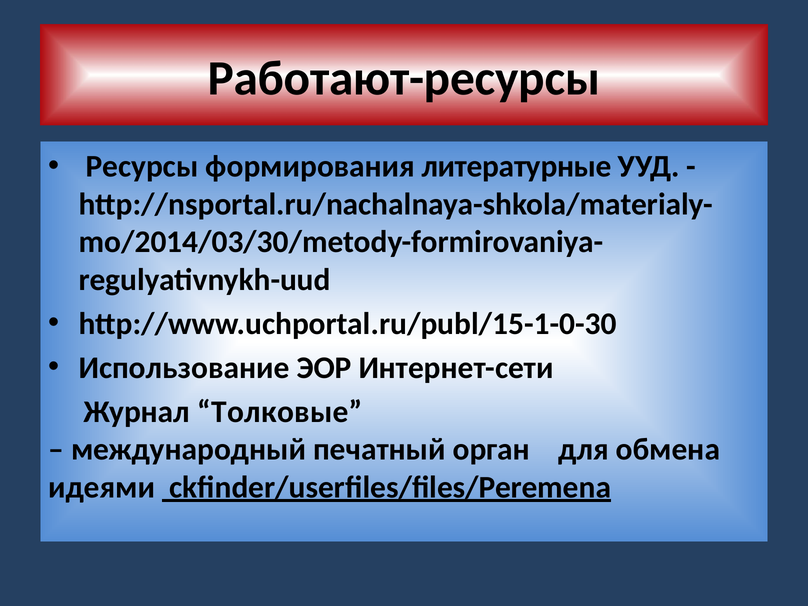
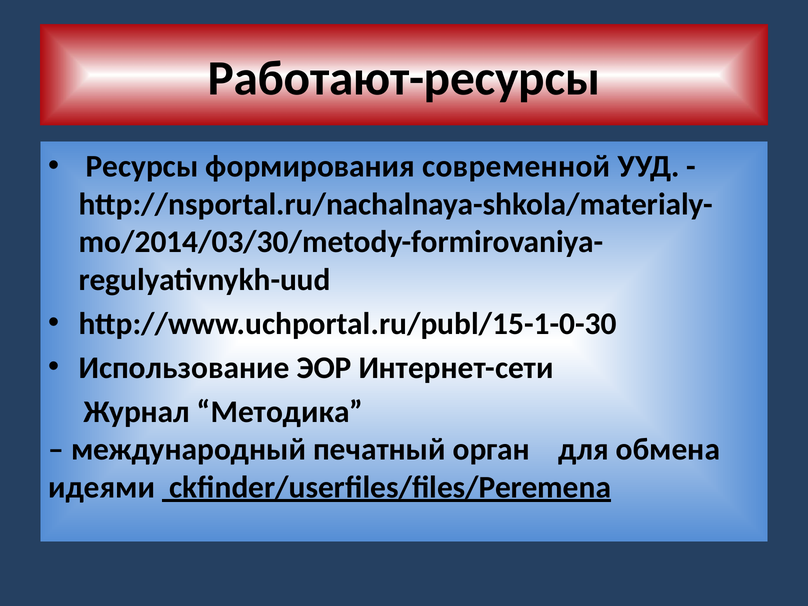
литературные: литературные -> современной
Толковые: Толковые -> Методика
